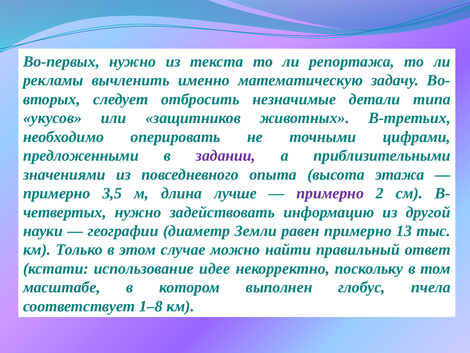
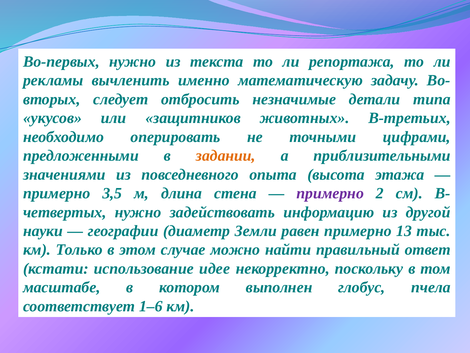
задании colour: purple -> orange
лучше: лучше -> стена
1–8: 1–8 -> 1–6
